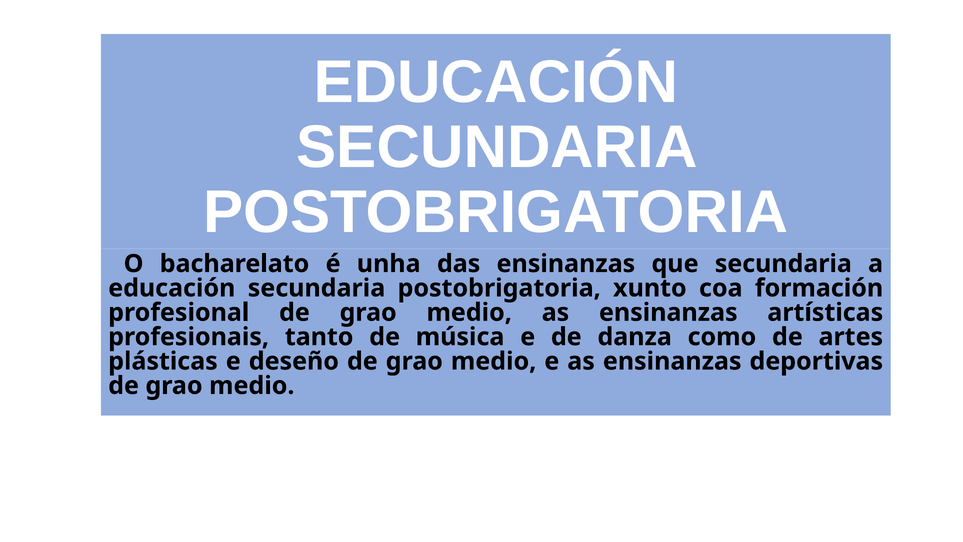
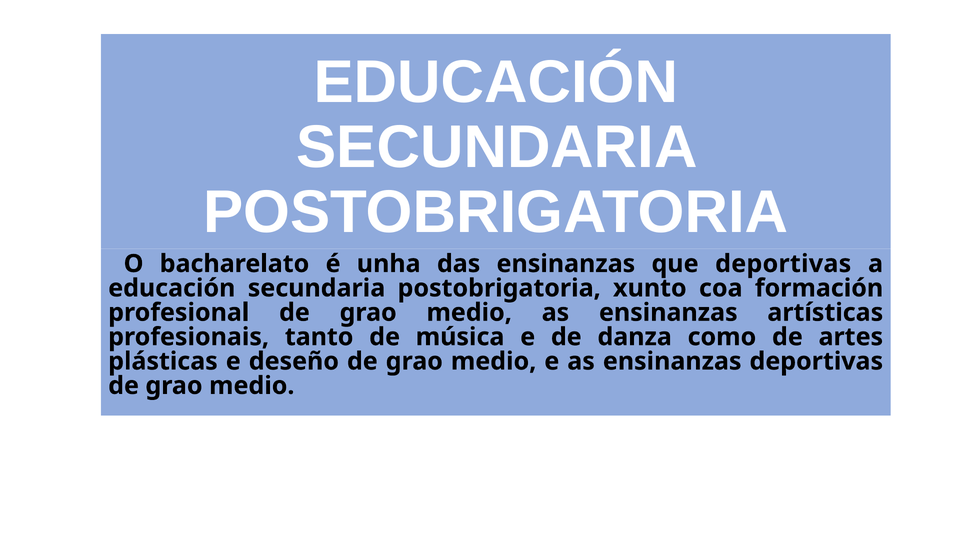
que secundaria: secundaria -> deportivas
